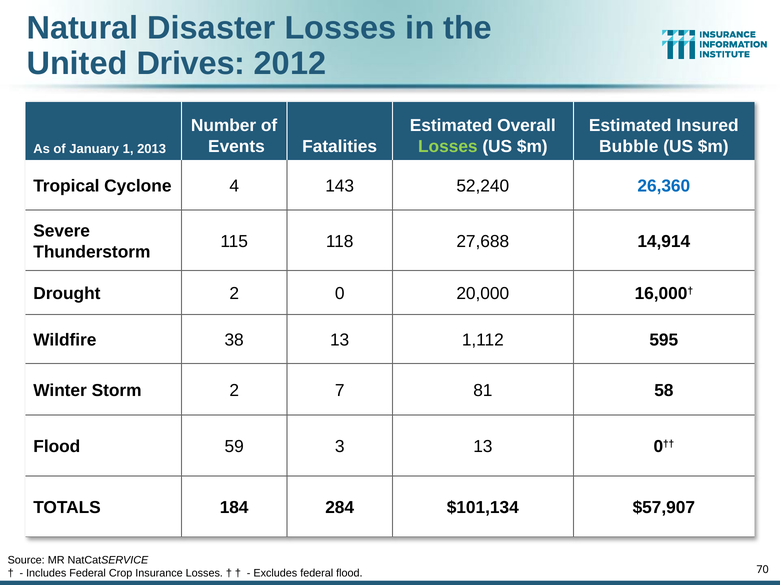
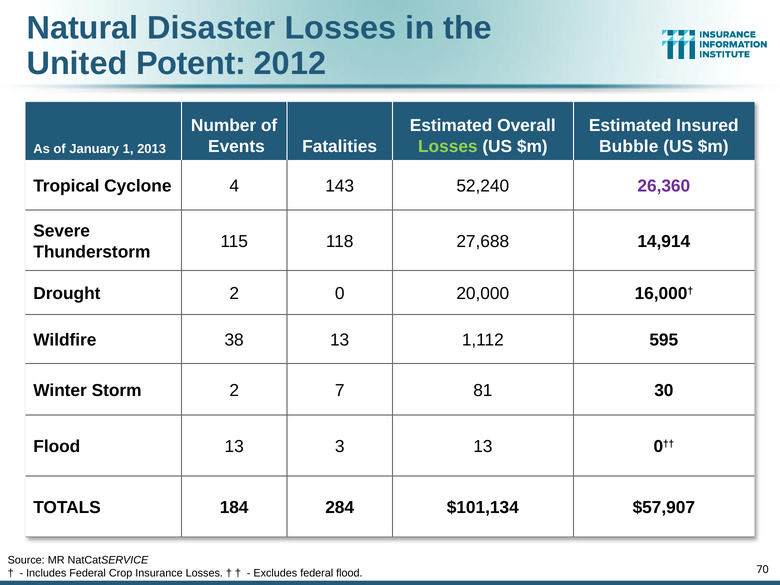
Drives: Drives -> Potent
26,360 colour: blue -> purple
58: 58 -> 30
Flood 59: 59 -> 13
